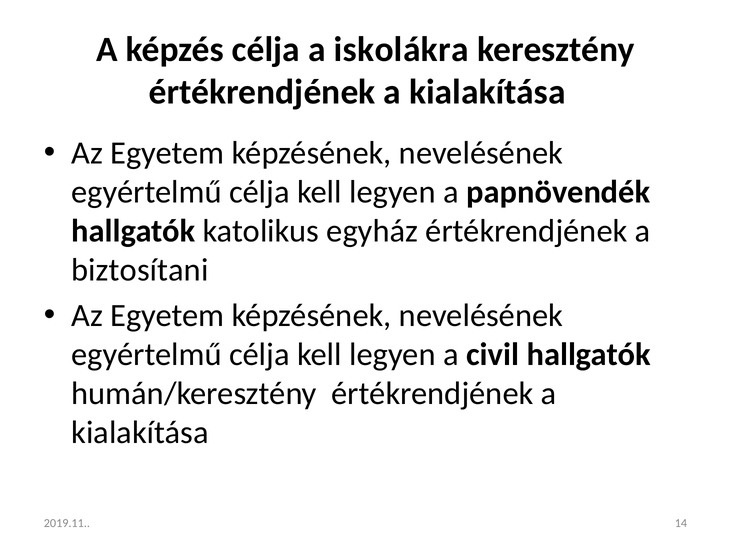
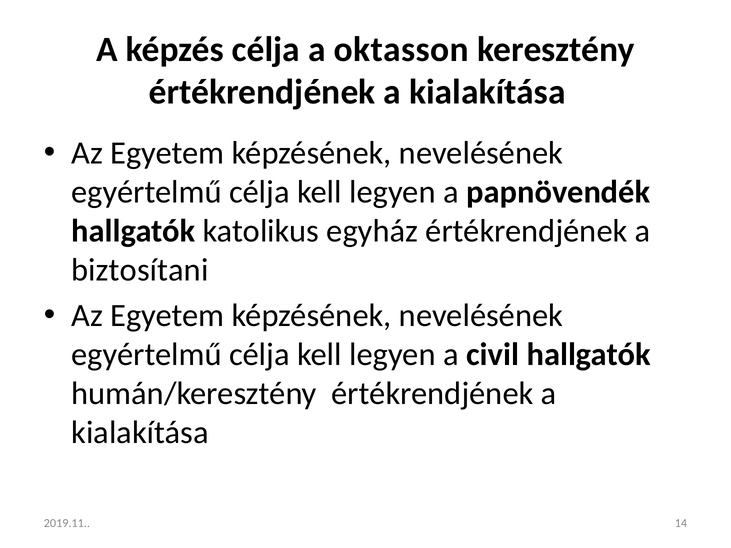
iskolákra: iskolákra -> oktasson
